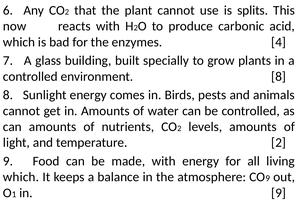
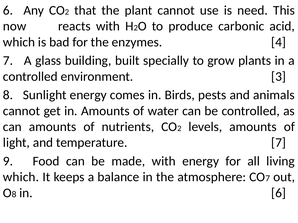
splits: splits -> need
environment 8: 8 -> 3
temperature 2: 2 -> 7
9 at (268, 179): 9 -> 7
1 at (14, 195): 1 -> 8
in 9: 9 -> 6
